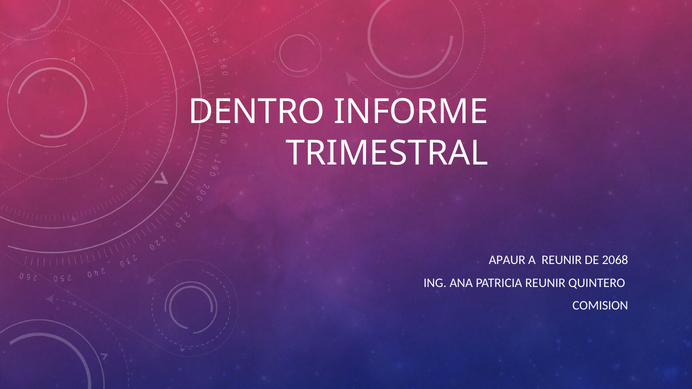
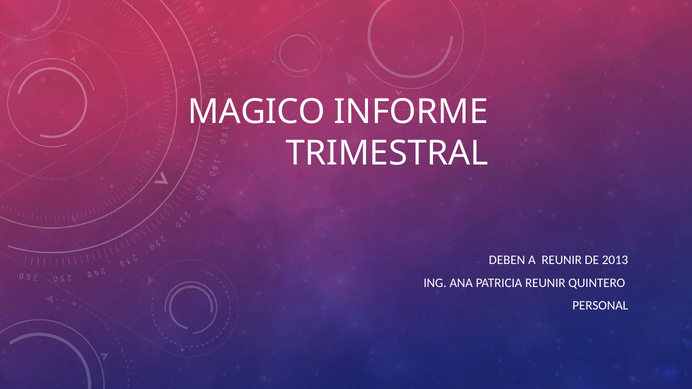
DENTRO: DENTRO -> MAGICO
APAUR: APAUR -> DEBEN
2068: 2068 -> 2013
COMISION: COMISION -> PERSONAL
